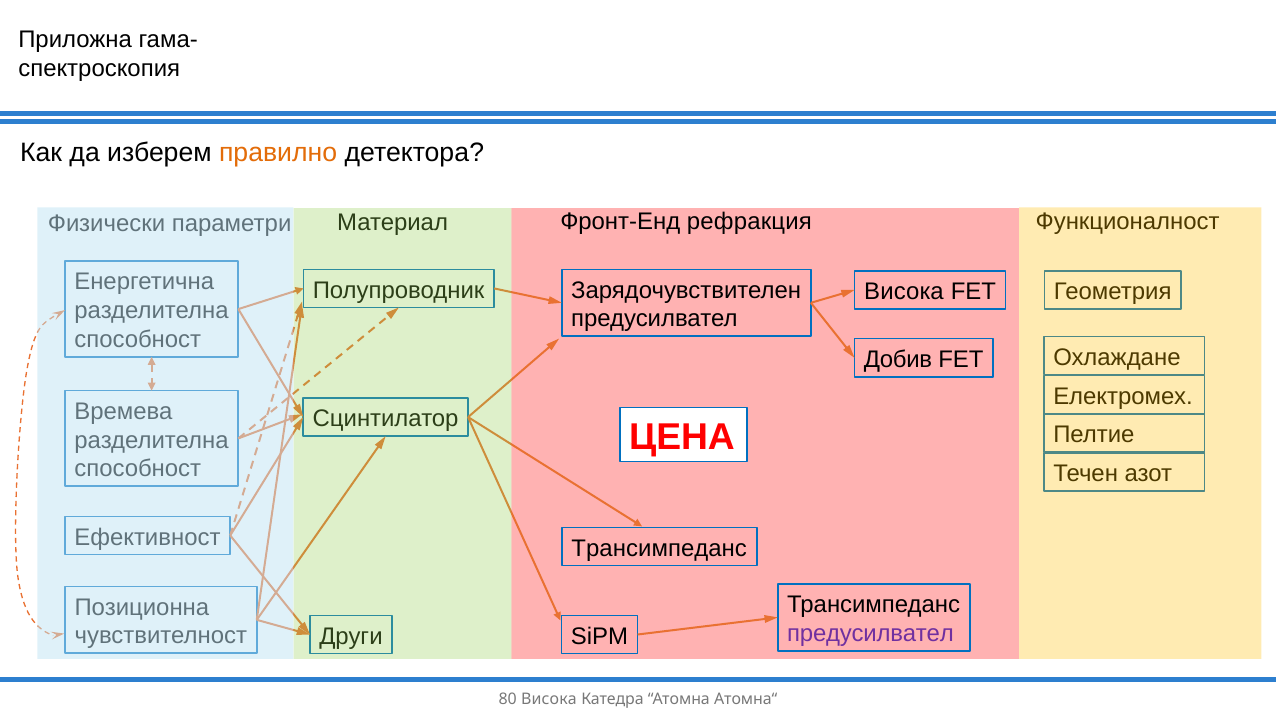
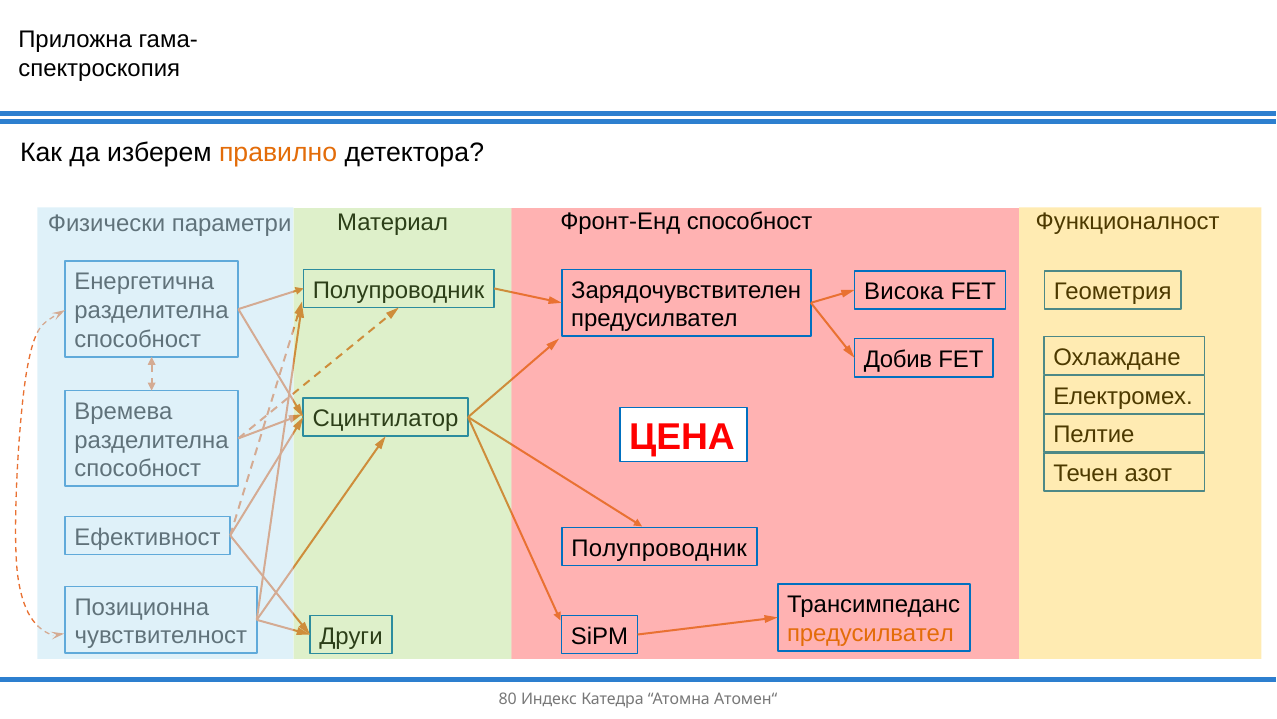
Фронт-Енд рефракция: рефракция -> способност
Трансимпеданс at (659, 548): Трансимпеданс -> Полупроводник
предусилвател at (870, 633) colour: purple -> orange
80 Висока: Висока -> Индекс
Атомна“: Атомна“ -> Атомен“
